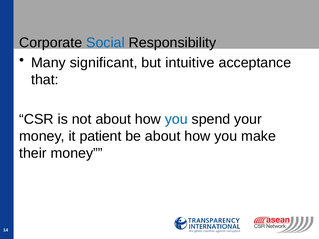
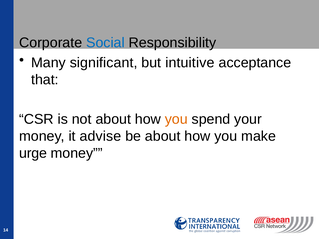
you at (176, 119) colour: blue -> orange
patient: patient -> advise
their: their -> urge
